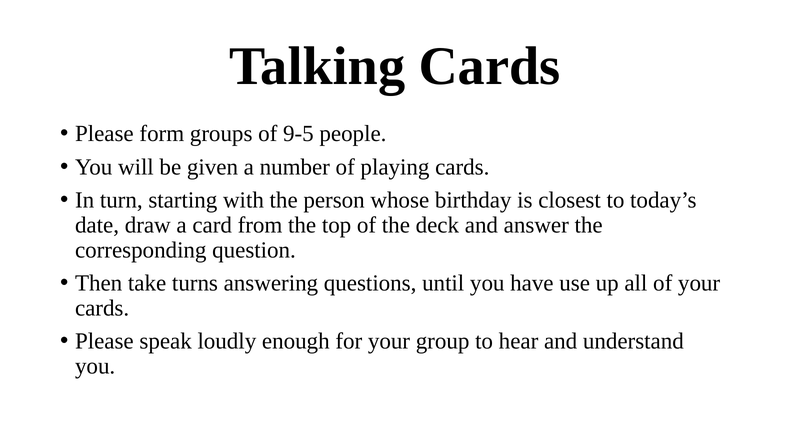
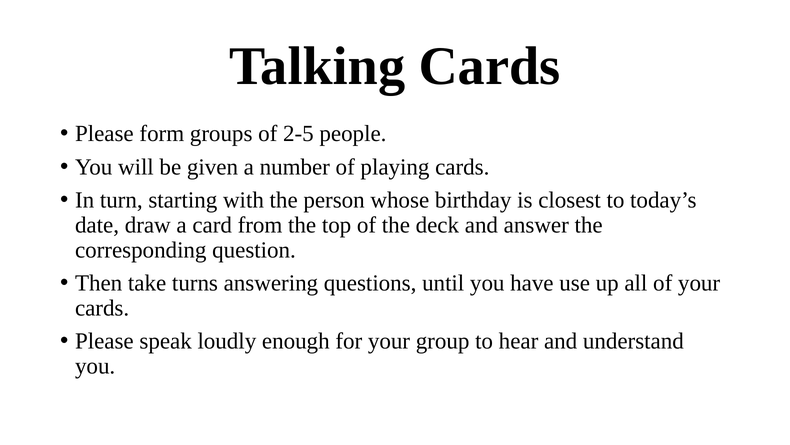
9-5: 9-5 -> 2-5
